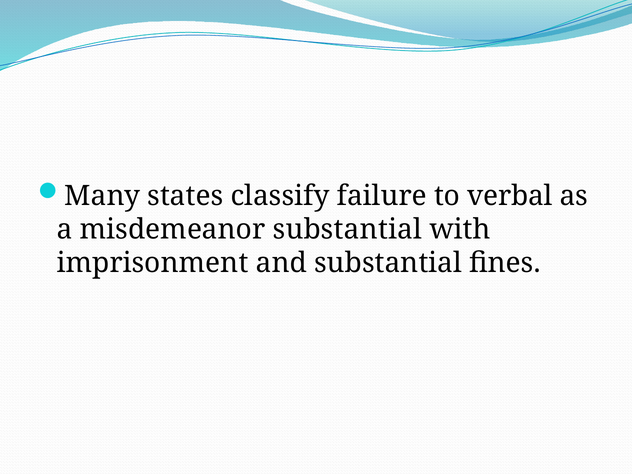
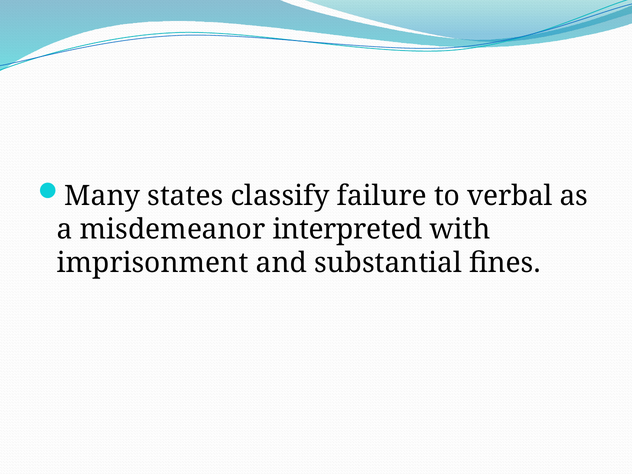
misdemeanor substantial: substantial -> interpreted
